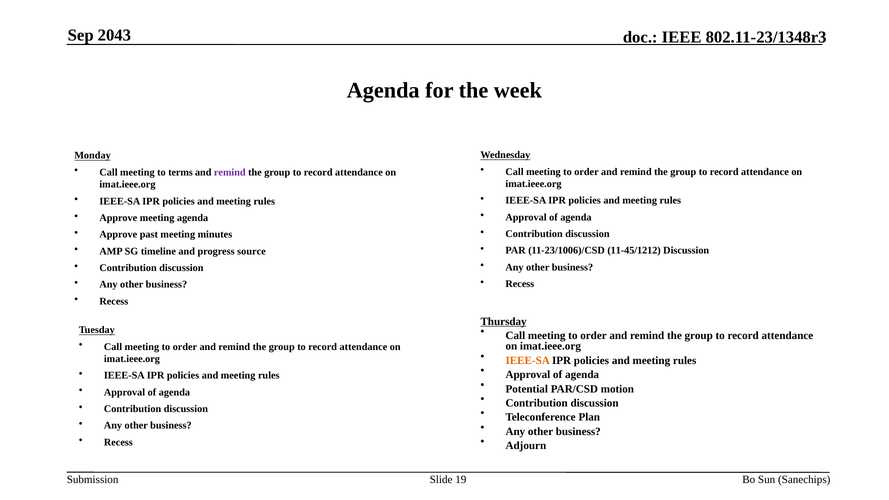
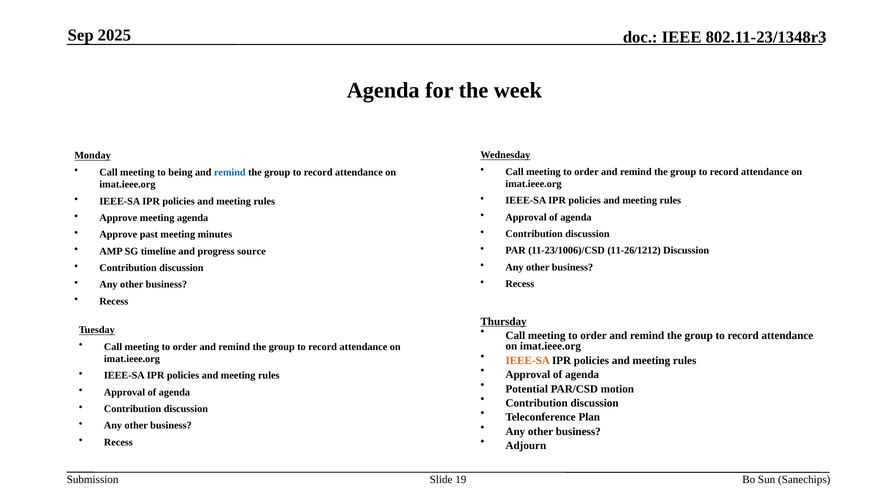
2043: 2043 -> 2025
terms: terms -> being
remind at (230, 172) colour: purple -> blue
11-45/1212: 11-45/1212 -> 11-26/1212
